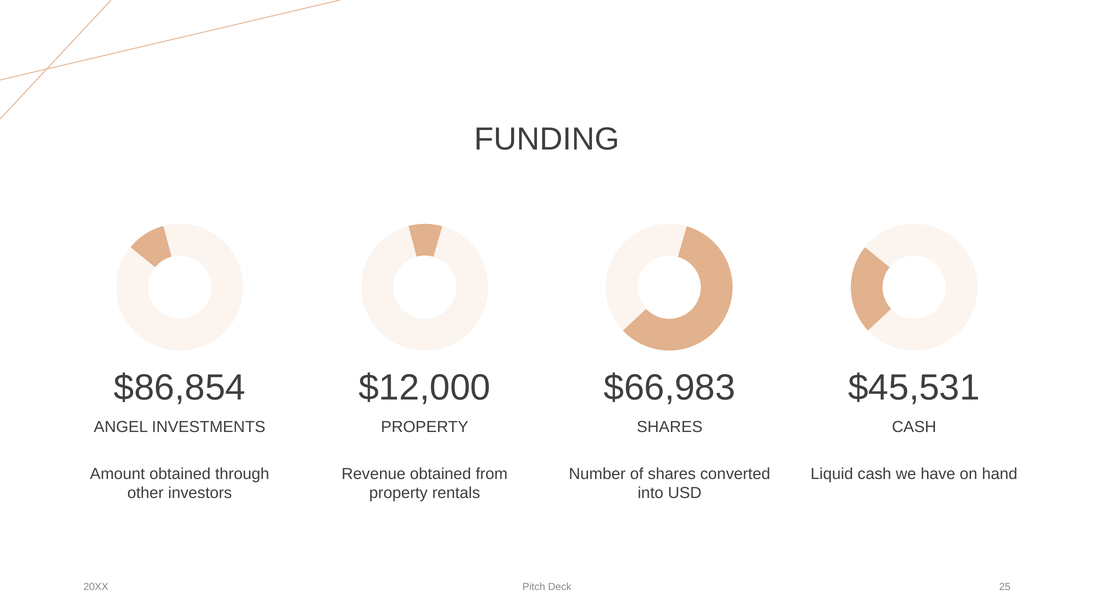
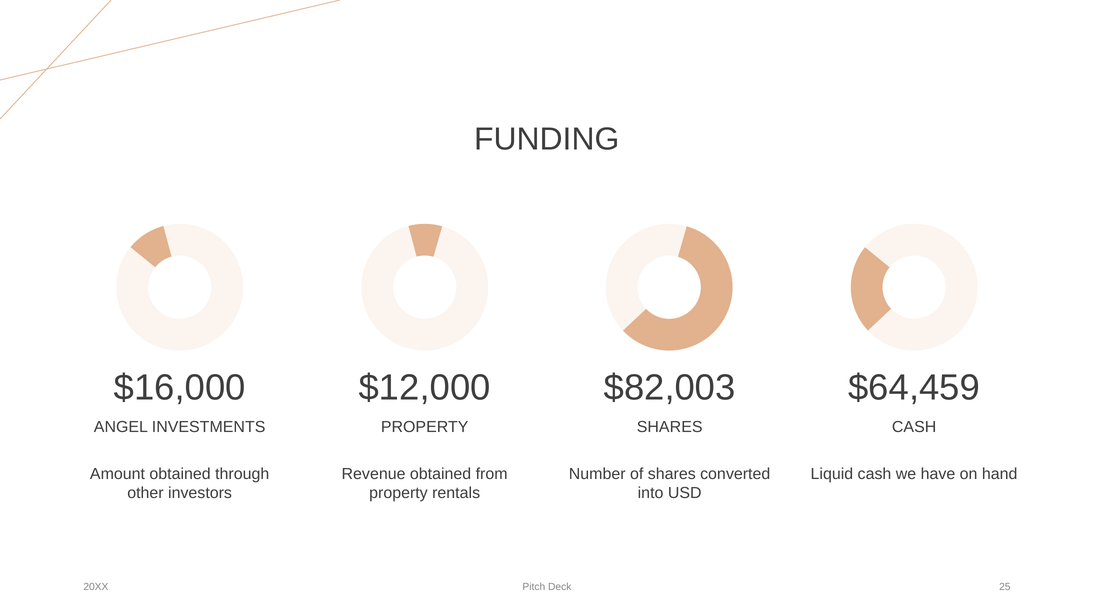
$86,854: $86,854 -> $16,000
$66,983: $66,983 -> $82,003
$45,531: $45,531 -> $64,459
